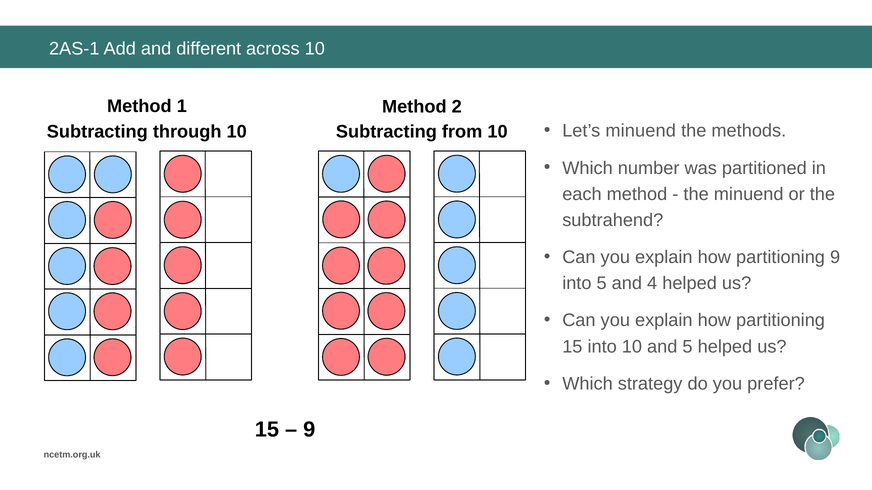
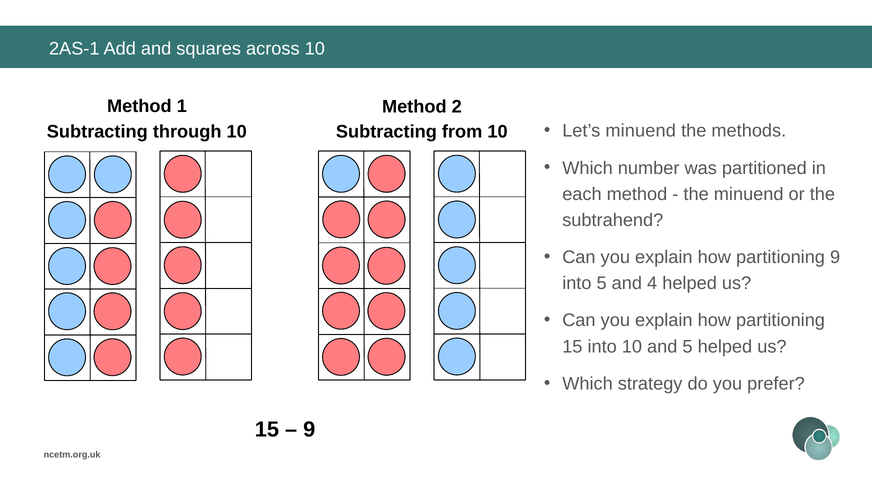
different: different -> squares
